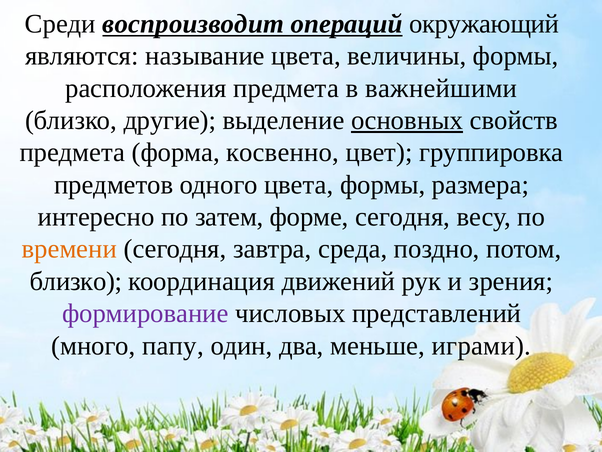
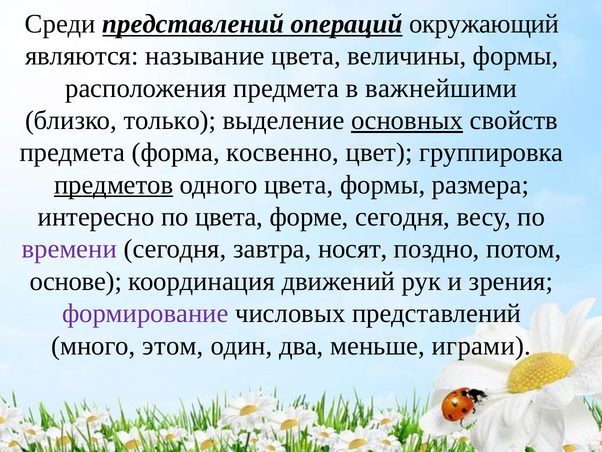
Среди воспроизводит: воспроизводит -> представлений
другие: другие -> только
предметов underline: none -> present
по затем: затем -> цвета
времени colour: orange -> purple
среда: среда -> носят
близко at (76, 281): близко -> основе
папу: папу -> этом
